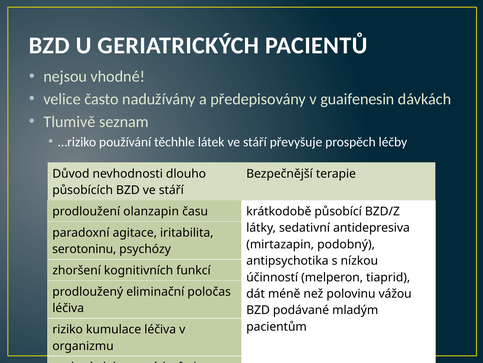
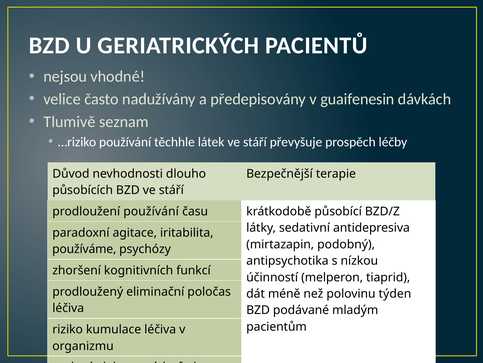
prodloužení olanzapin: olanzapin -> používání
serotoninu: serotoninu -> používáme
vážou: vážou -> týden
